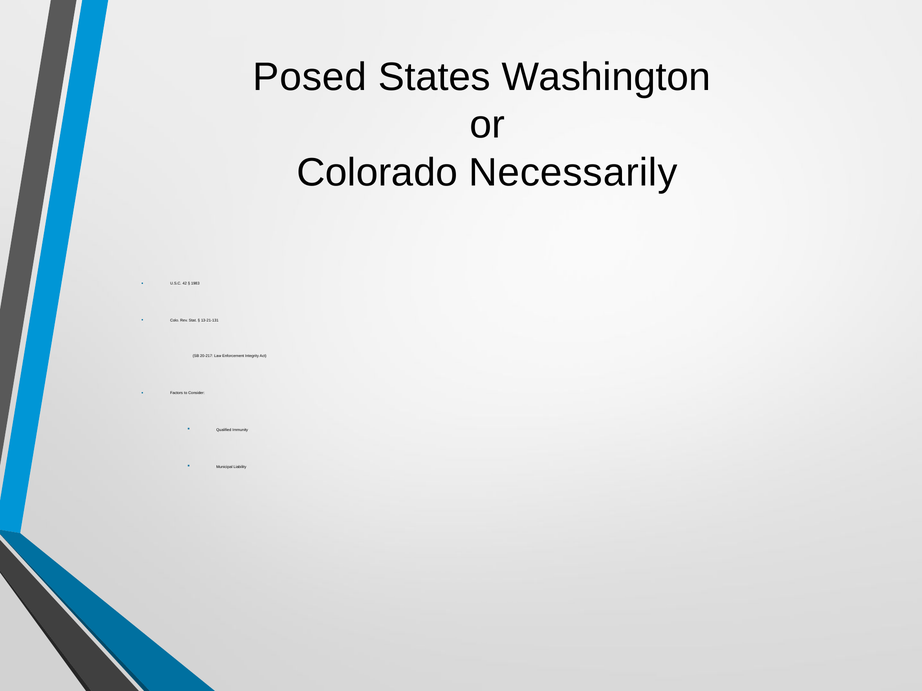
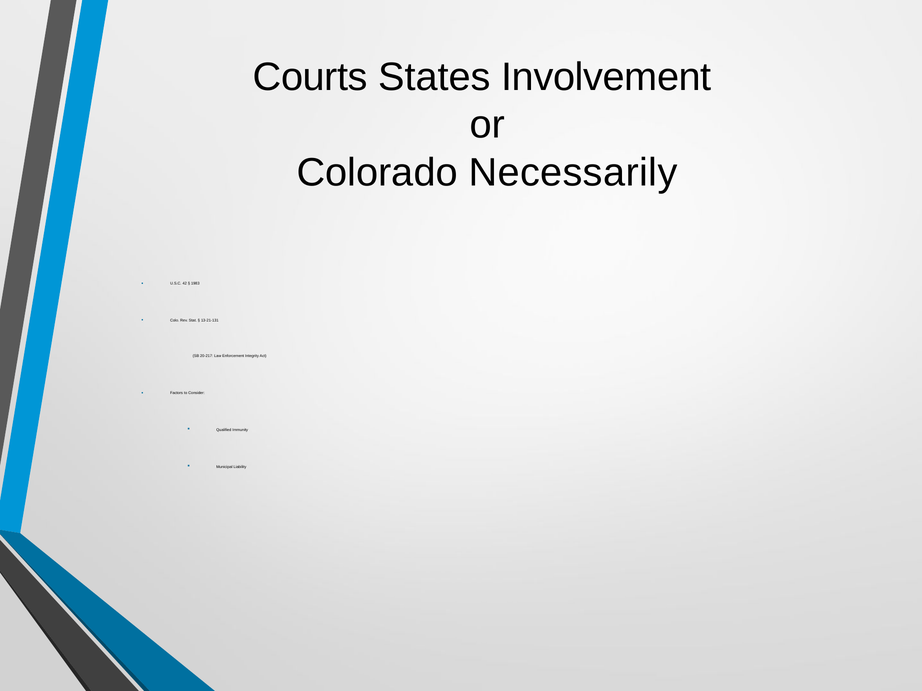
Posed: Posed -> Courts
Washington: Washington -> Involvement
